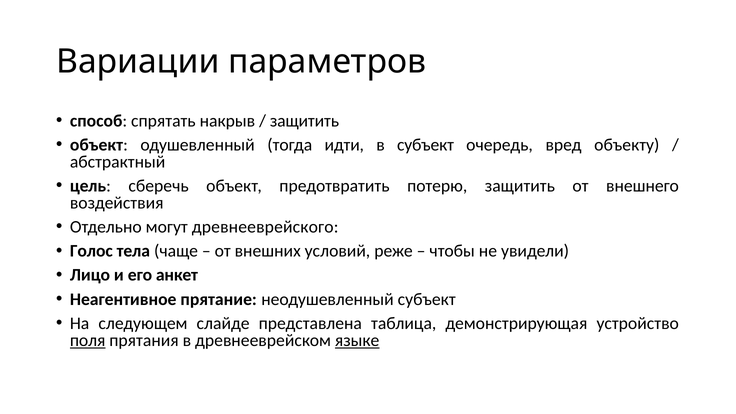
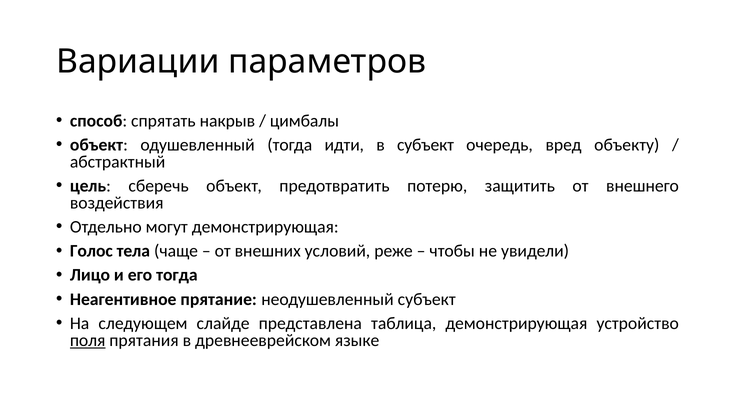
защитить at (304, 121): защитить -> цимбалы
могут древнееврейского: древнееврейского -> демонстрирующая
его анкет: анкет -> тогда
языке underline: present -> none
